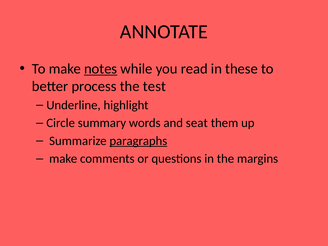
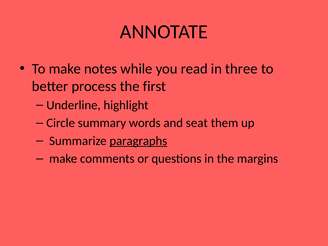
notes underline: present -> none
these: these -> three
test: test -> first
